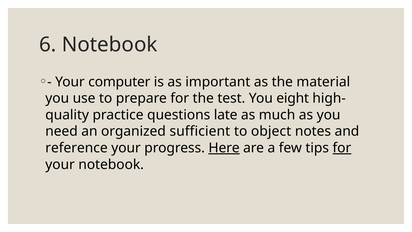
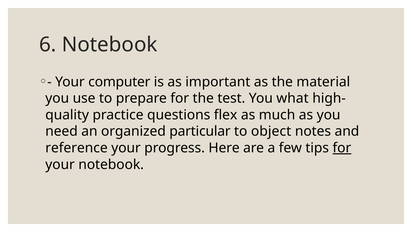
eight: eight -> what
late: late -> flex
sufficient: sufficient -> particular
Here underline: present -> none
